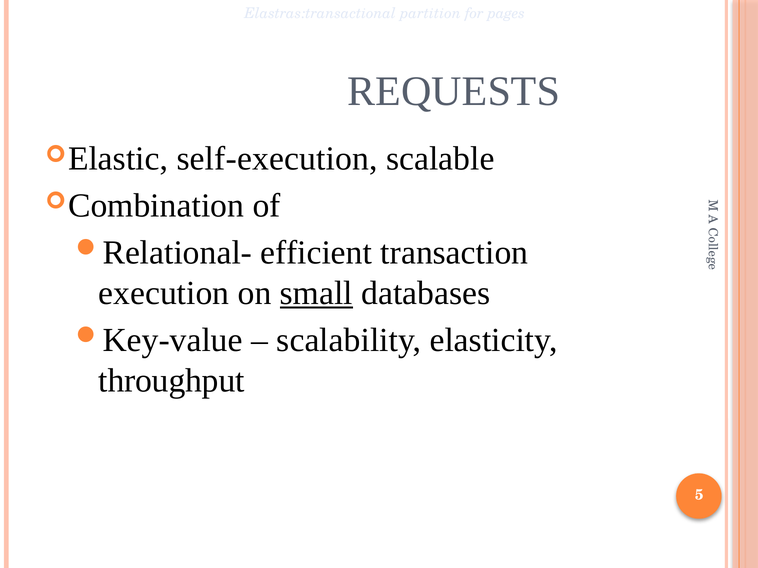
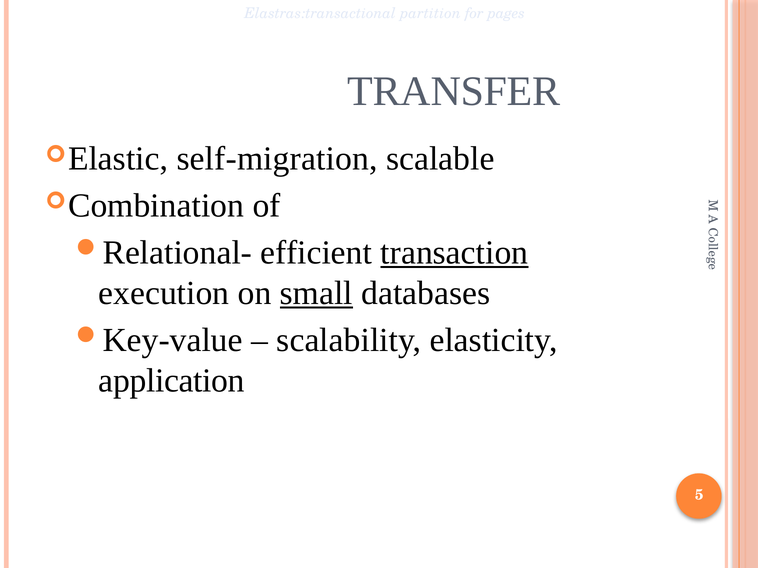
REQUESTS: REQUESTS -> TRANSFER
self-execution: self-execution -> self-migration
transaction underline: none -> present
throughput: throughput -> application
